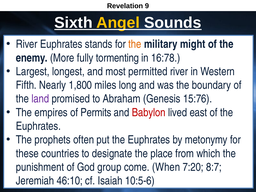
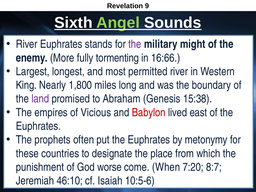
Angel colour: yellow -> light green
the at (135, 44) colour: orange -> purple
16:78: 16:78 -> 16:66
Fifth: Fifth -> King
15:76: 15:76 -> 15:38
Permits: Permits -> Vicious
group: group -> worse
